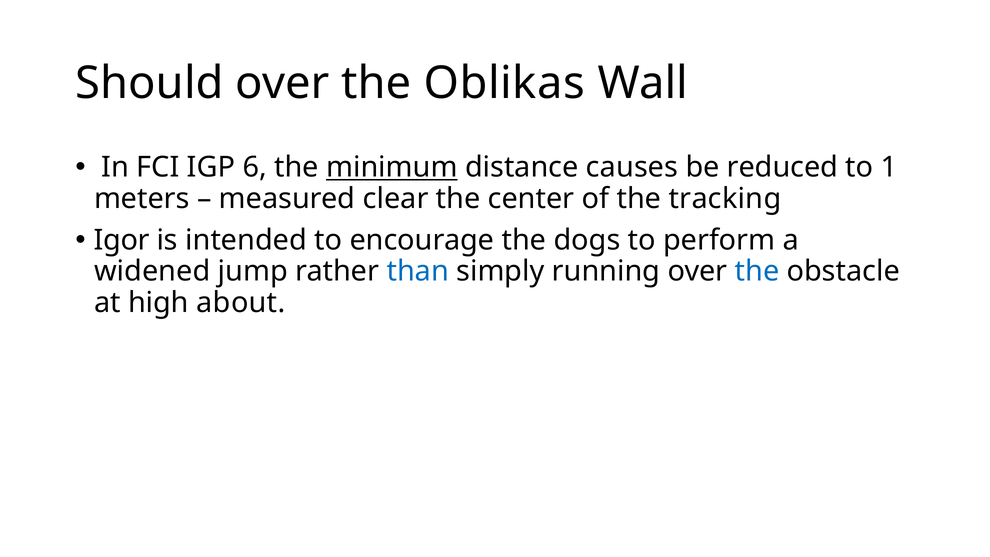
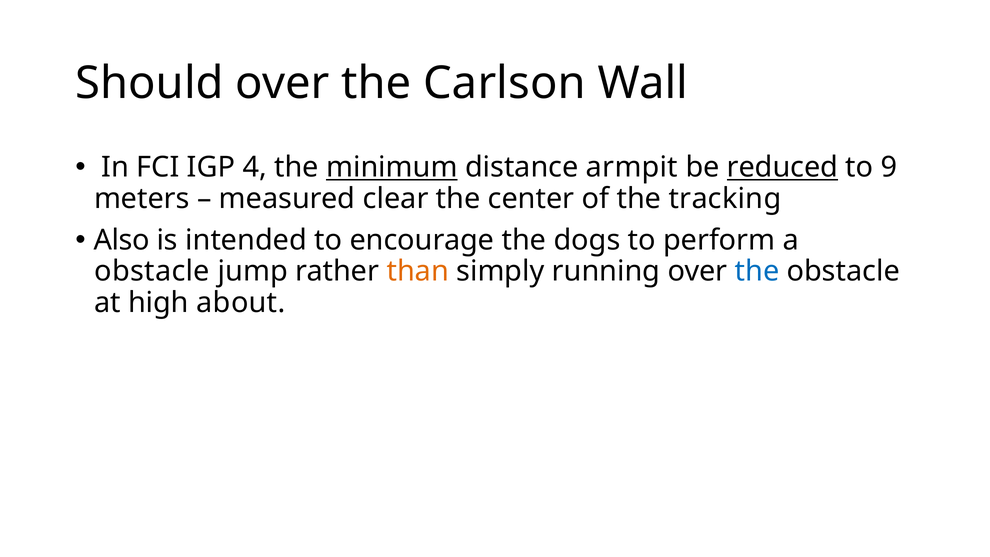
Oblikas: Oblikas -> Carlson
6: 6 -> 4
causes: causes -> armpit
reduced underline: none -> present
1: 1 -> 9
Igor: Igor -> Also
widened at (152, 271): widened -> obstacle
than colour: blue -> orange
